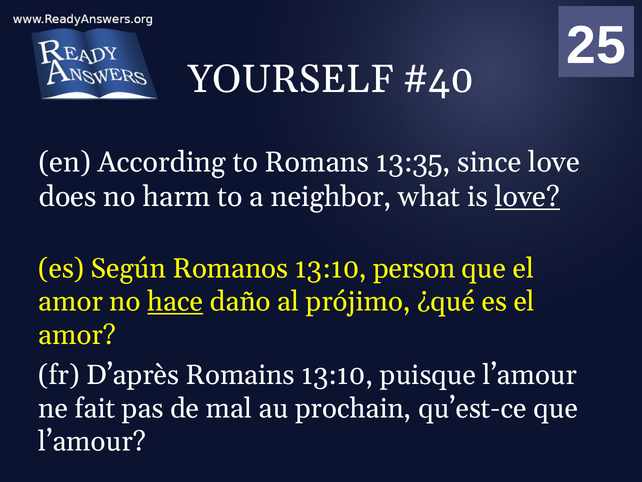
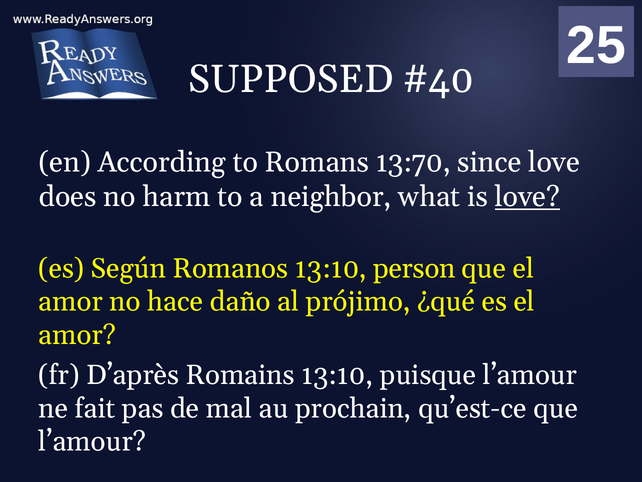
YOURSELF: YOURSELF -> SUPPOSED
13:35: 13:35 -> 13:70
hace underline: present -> none
